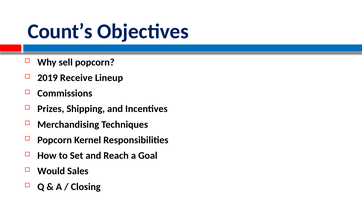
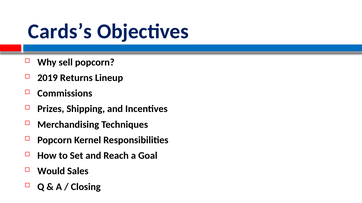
Count’s: Count’s -> Cards’s
Receive: Receive -> Returns
